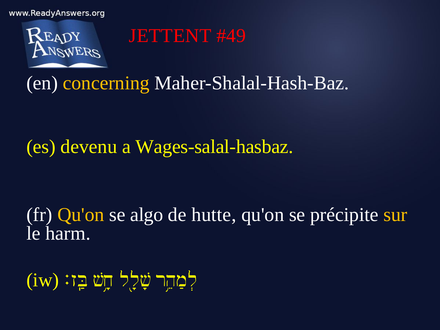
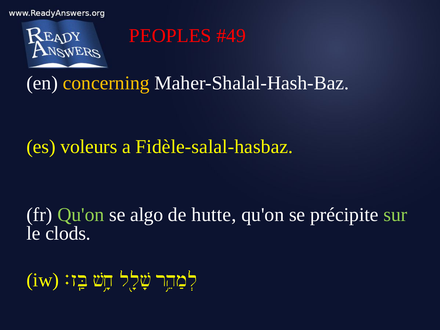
JETTENT: JETTENT -> PEOPLES
devenu: devenu -> voleurs
Wages-salal-hasbaz: Wages-salal-hasbaz -> Fidèle-salal-hasbaz
Qu'on at (81, 215) colour: yellow -> light green
sur colour: yellow -> light green
harm: harm -> clods
